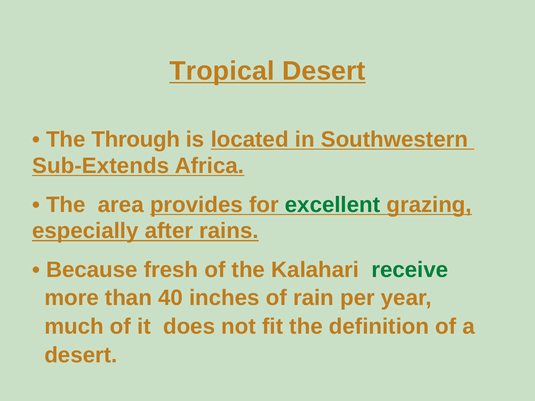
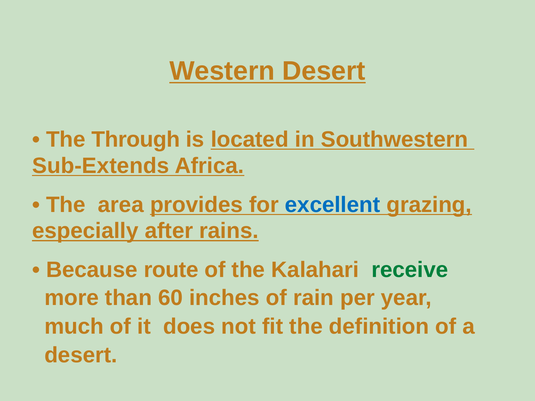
Tropical: Tropical -> Western
excellent colour: green -> blue
fresh: fresh -> route
40: 40 -> 60
